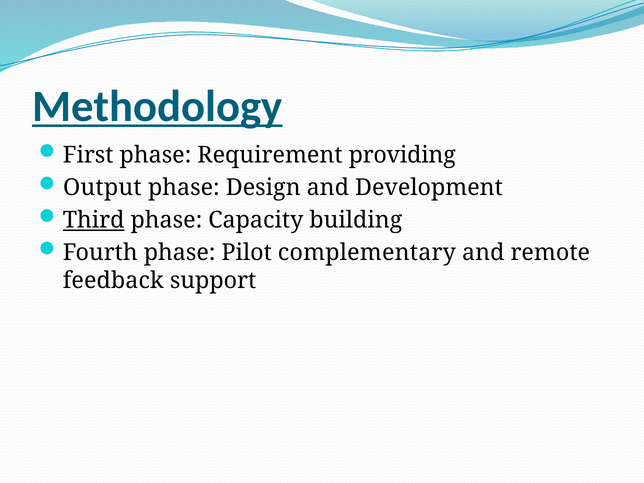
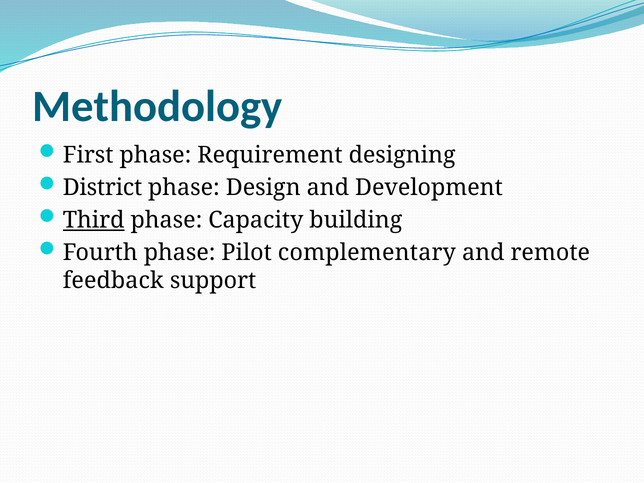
Methodology underline: present -> none
providing: providing -> designing
Output: Output -> District
